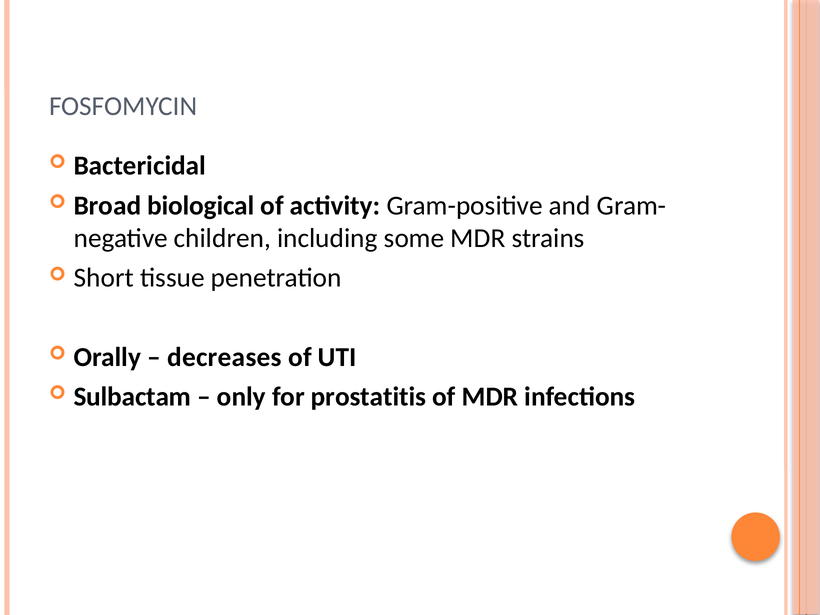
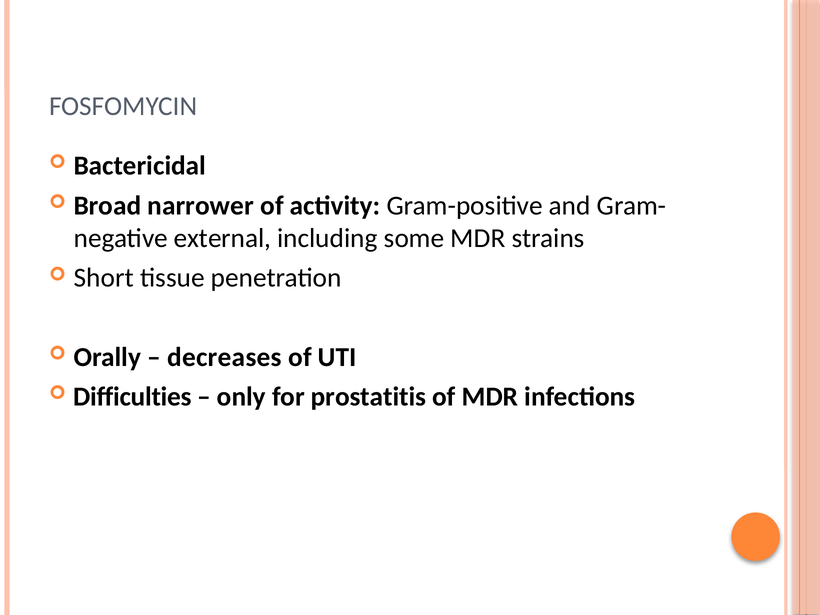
biological: biological -> narrower
children: children -> external
Sulbactam: Sulbactam -> Difficulties
